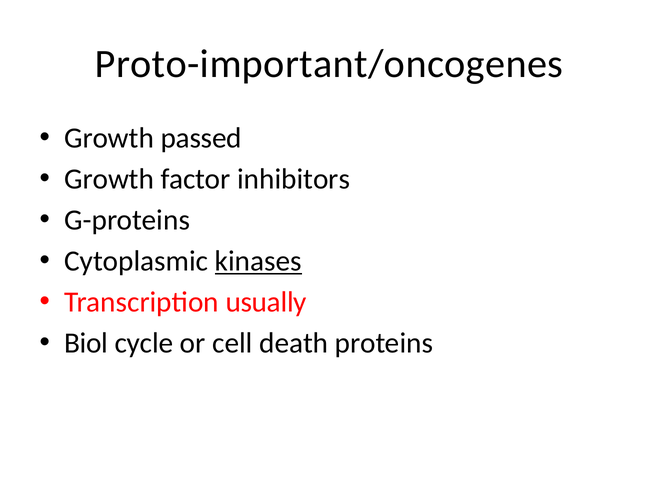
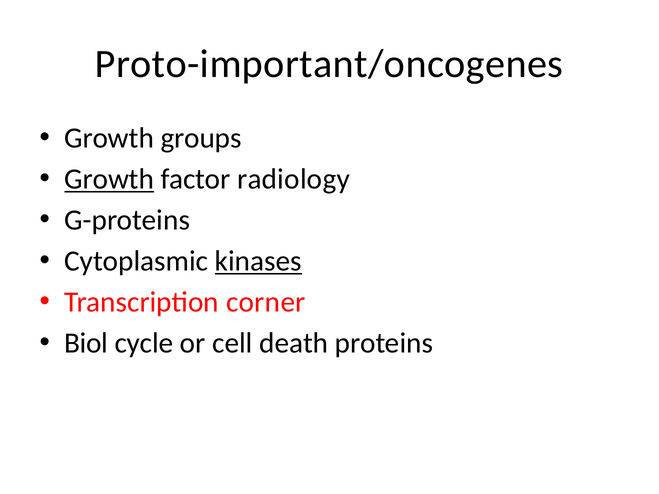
passed: passed -> groups
Growth at (109, 179) underline: none -> present
inhibitors: inhibitors -> radiology
usually: usually -> corner
